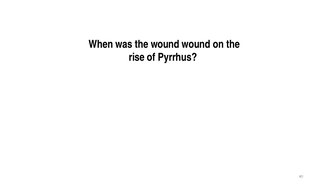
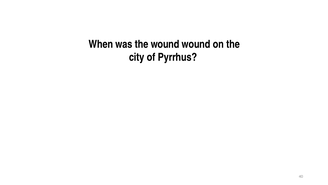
rise: rise -> city
